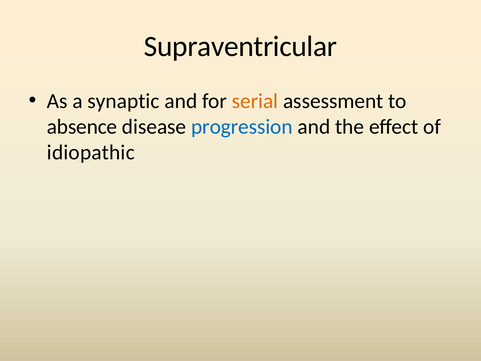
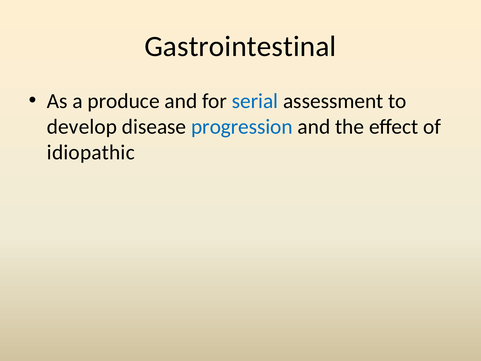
Supraventricular: Supraventricular -> Gastrointestinal
synaptic: synaptic -> produce
serial colour: orange -> blue
absence: absence -> develop
